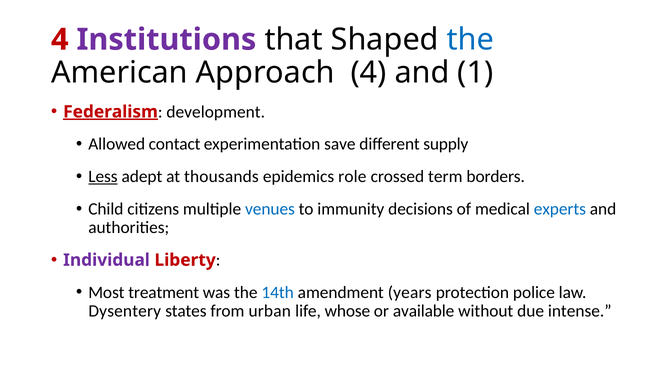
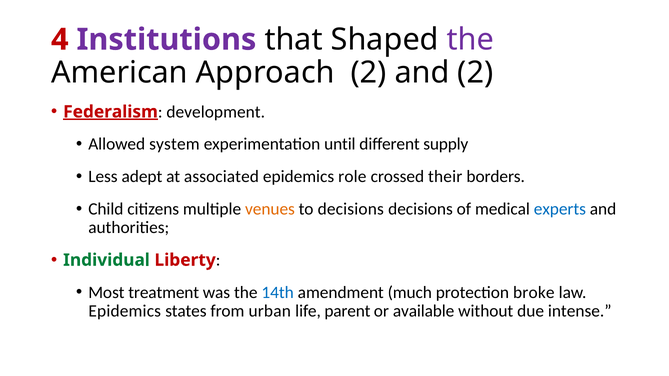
the at (470, 40) colour: blue -> purple
Approach 4: 4 -> 2
and 1: 1 -> 2
contact: contact -> system
save: save -> until
Less underline: present -> none
thousands: thousands -> associated
term: term -> their
venues colour: blue -> orange
to immunity: immunity -> decisions
Individual colour: purple -> green
years: years -> much
police: police -> broke
Dysentery at (125, 311): Dysentery -> Epidemics
whose: whose -> parent
